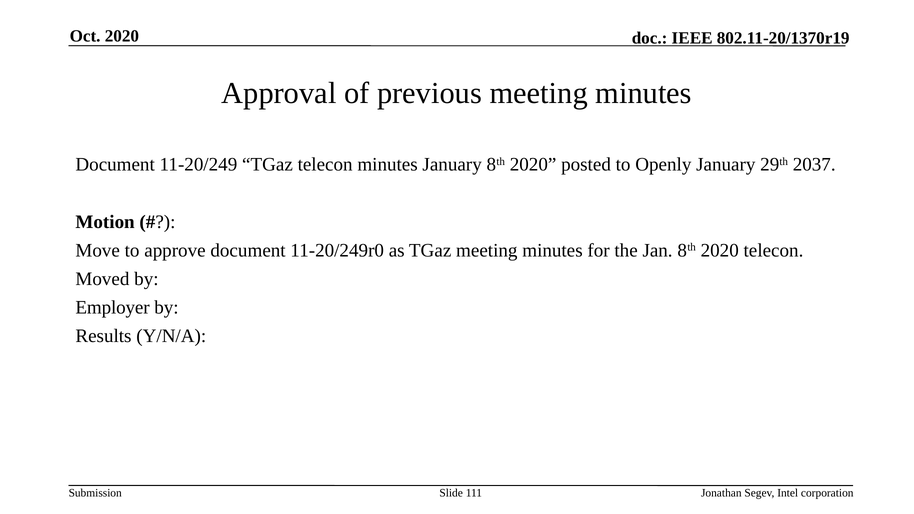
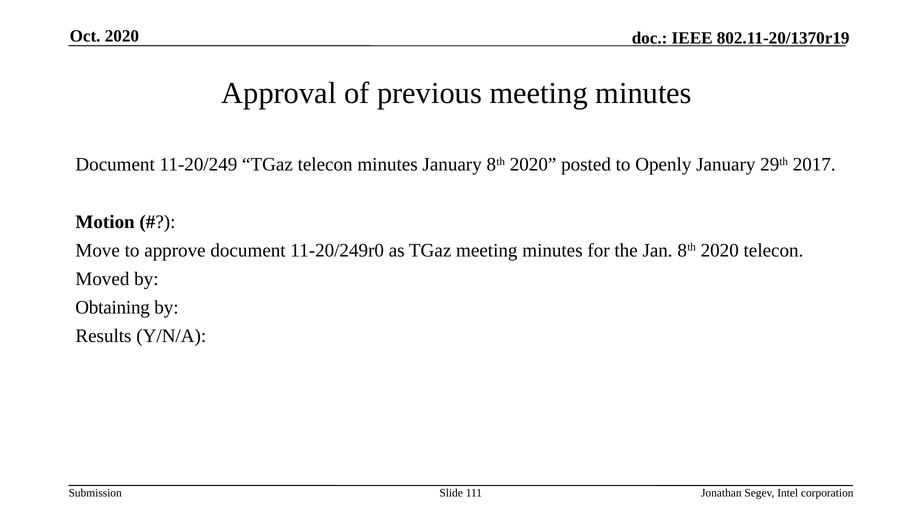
2037: 2037 -> 2017
Employer: Employer -> Obtaining
